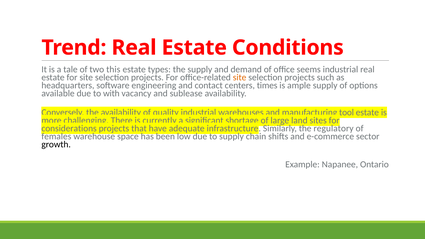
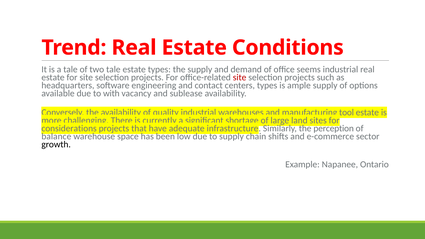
two this: this -> tale
site at (240, 77) colour: orange -> red
centers times: times -> types
regulatory: regulatory -> perception
females: females -> balance
